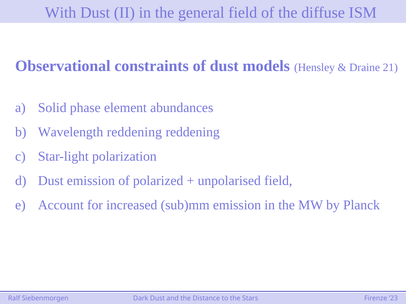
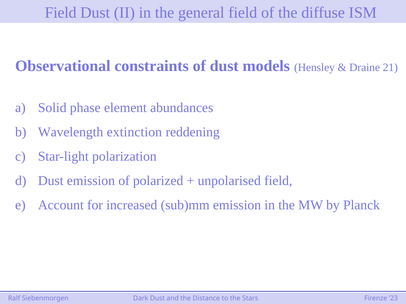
With at (61, 13): With -> Field
Wavelength reddening: reddening -> extinction
